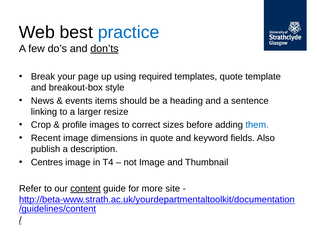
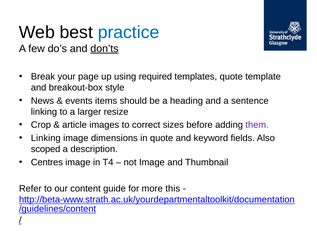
profile: profile -> article
them colour: blue -> purple
Recent at (46, 139): Recent -> Linking
publish: publish -> scoped
content underline: present -> none
site: site -> this
